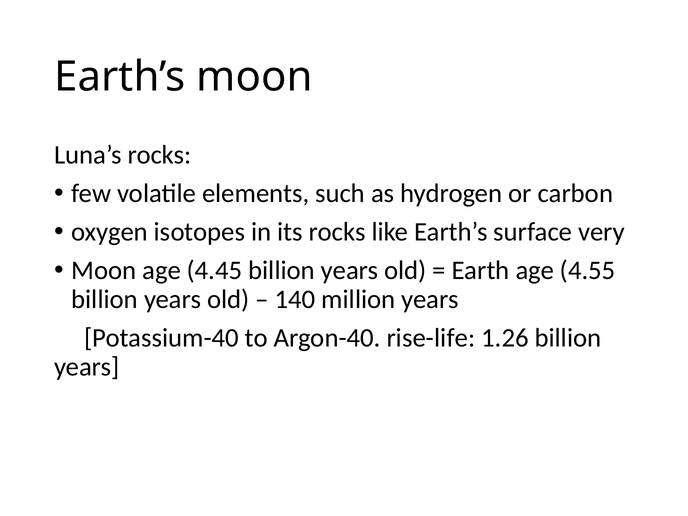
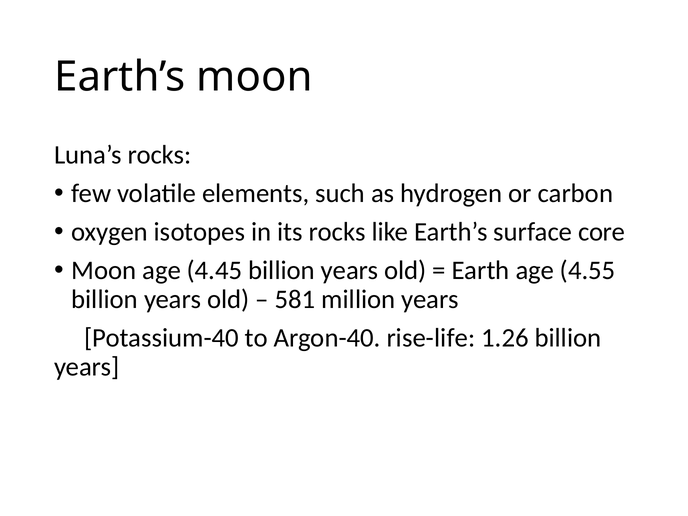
very: very -> core
140: 140 -> 581
